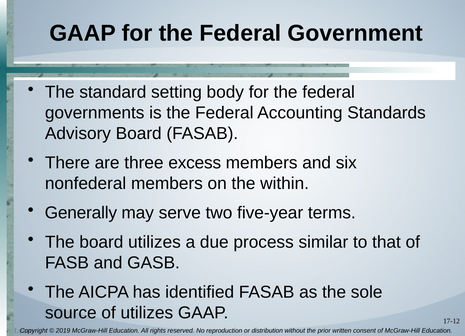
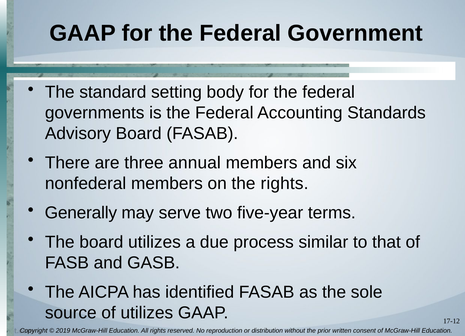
excess: excess -> annual
the within: within -> rights
